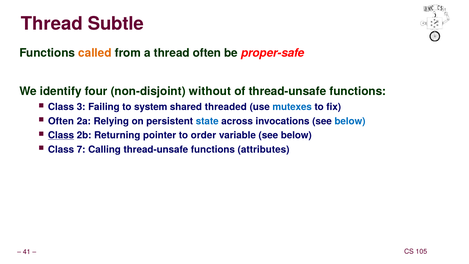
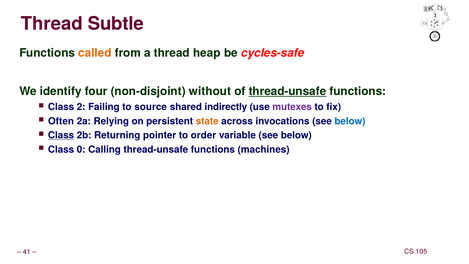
thread often: often -> heap
proper-safe: proper-safe -> cycles-safe
thread-unsafe at (287, 91) underline: none -> present
3: 3 -> 2
system: system -> source
threaded: threaded -> indirectly
mutexes colour: blue -> purple
state colour: blue -> orange
7: 7 -> 0
attributes: attributes -> machines
